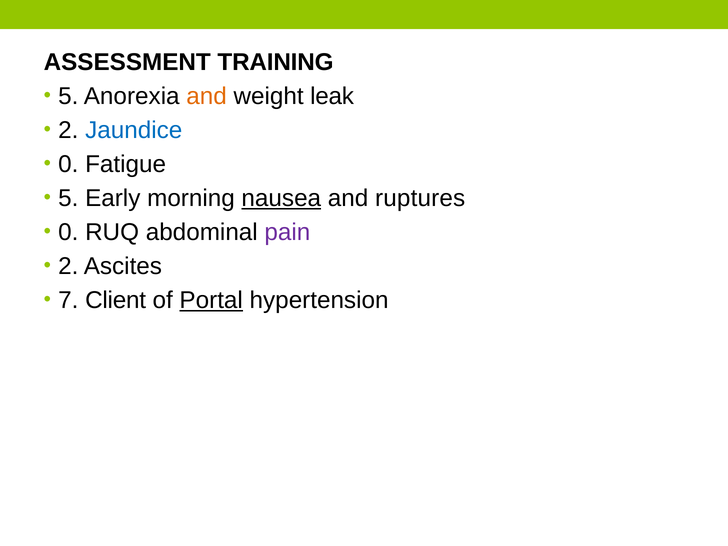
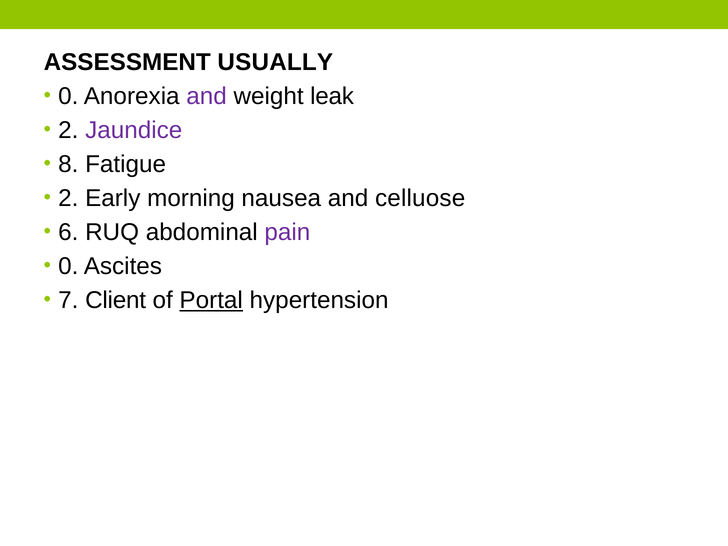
TRAINING: TRAINING -> USUALLY
5 at (68, 96): 5 -> 0
and at (207, 96) colour: orange -> purple
Jaundice colour: blue -> purple
0 at (68, 164): 0 -> 8
5 at (68, 198): 5 -> 2
nausea underline: present -> none
ruptures: ruptures -> celluose
0 at (68, 232): 0 -> 6
2 at (68, 266): 2 -> 0
